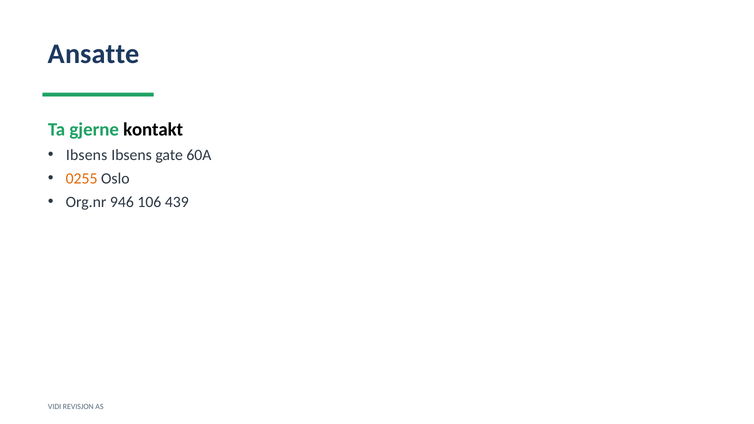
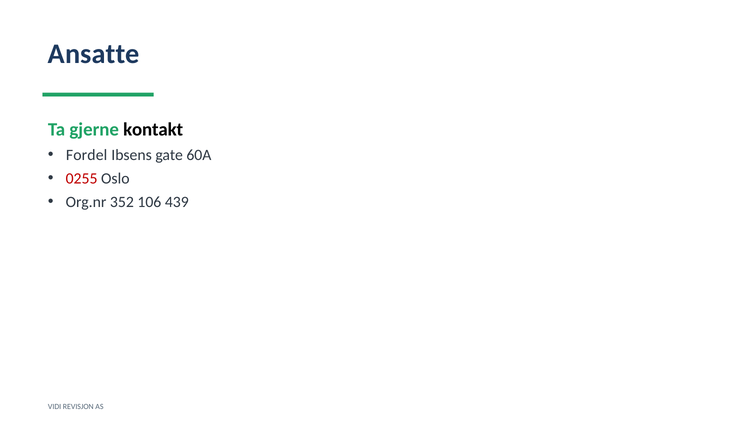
Ibsens at (87, 155): Ibsens -> Fordel
0255 colour: orange -> red
946: 946 -> 352
